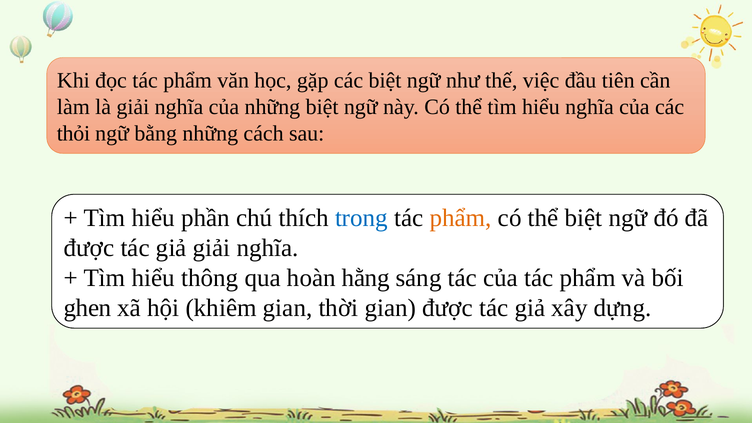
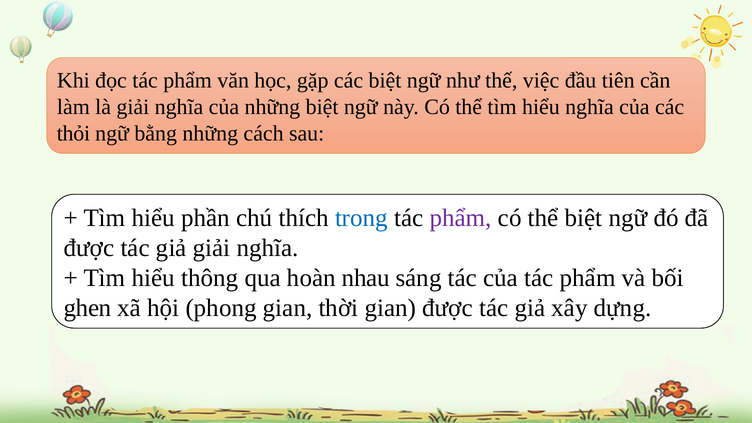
phẩm at (461, 218) colour: orange -> purple
hằng: hằng -> nhau
khiêm: khiêm -> phong
